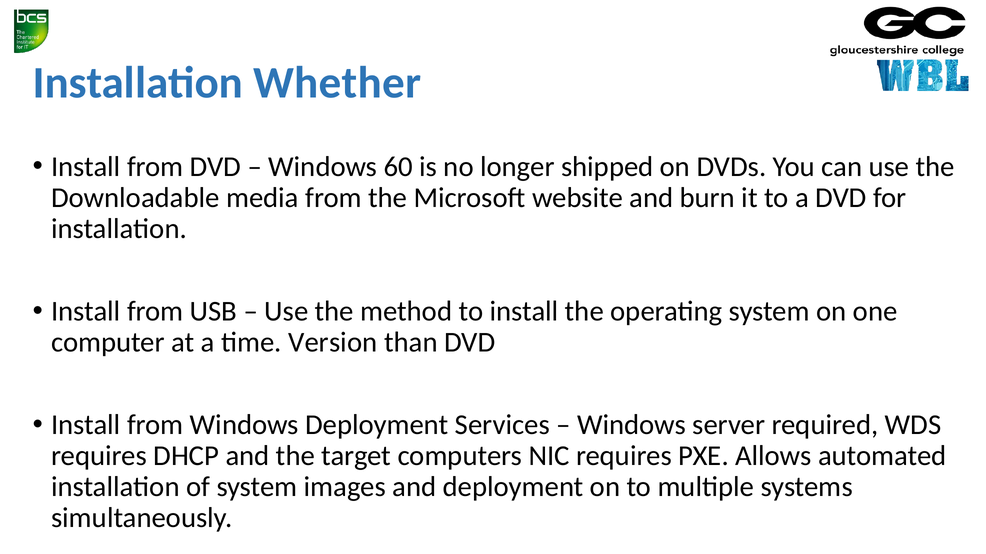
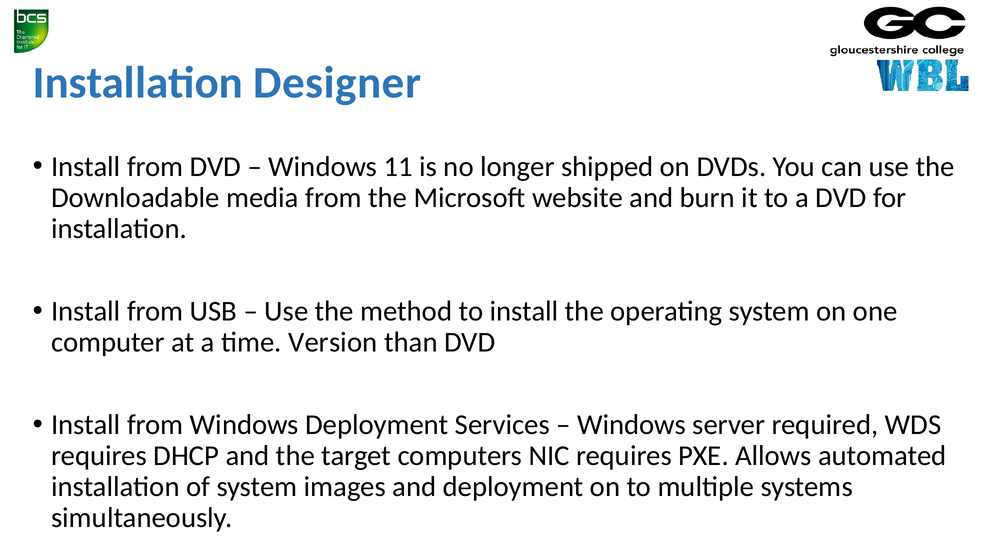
Whether: Whether -> Designer
60: 60 -> 11
